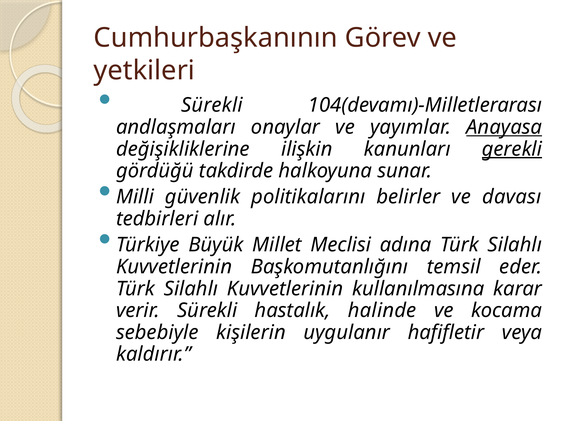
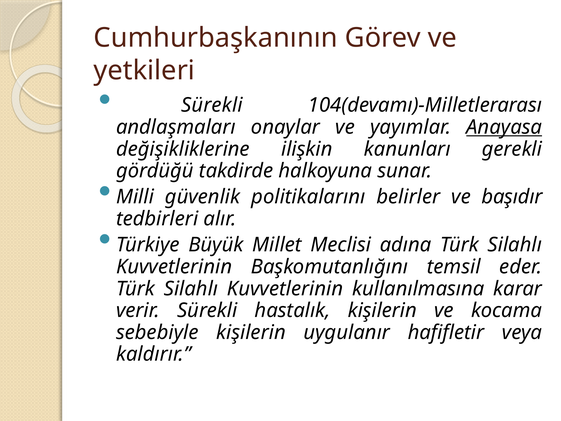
gerekli underline: present -> none
davası: davası -> başıdır
hastalık halinde: halinde -> kişilerin
